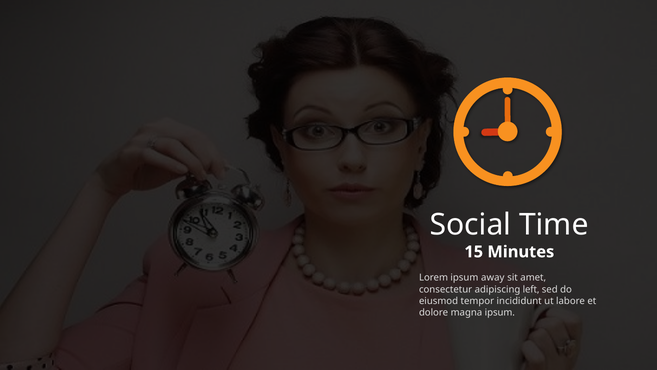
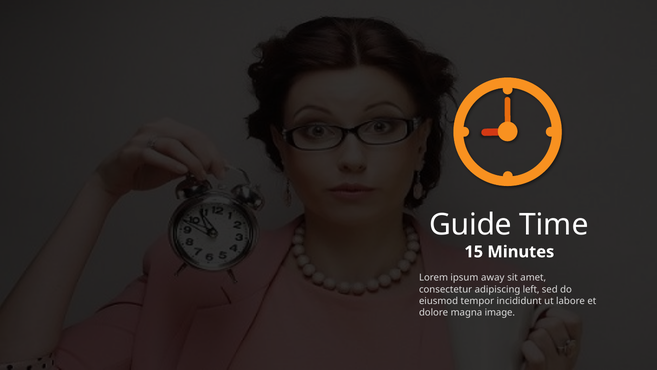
Social: Social -> Guide
magna ipsum: ipsum -> image
